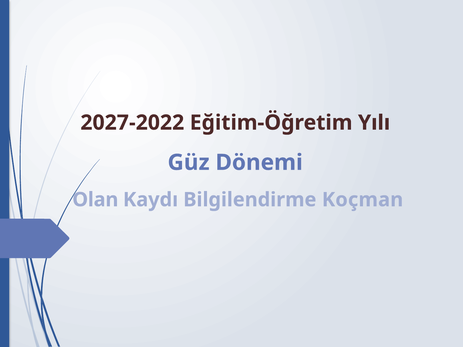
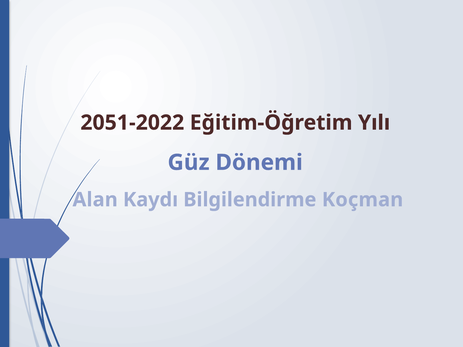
2027-2022: 2027-2022 -> 2051-2022
Olan: Olan -> Alan
